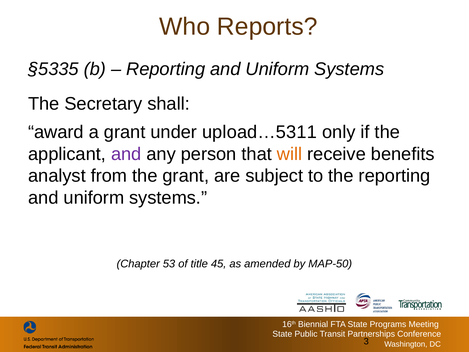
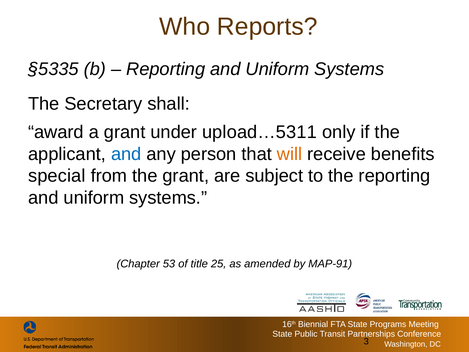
and at (126, 154) colour: purple -> blue
analyst: analyst -> special
45: 45 -> 25
MAP-50: MAP-50 -> MAP-91
